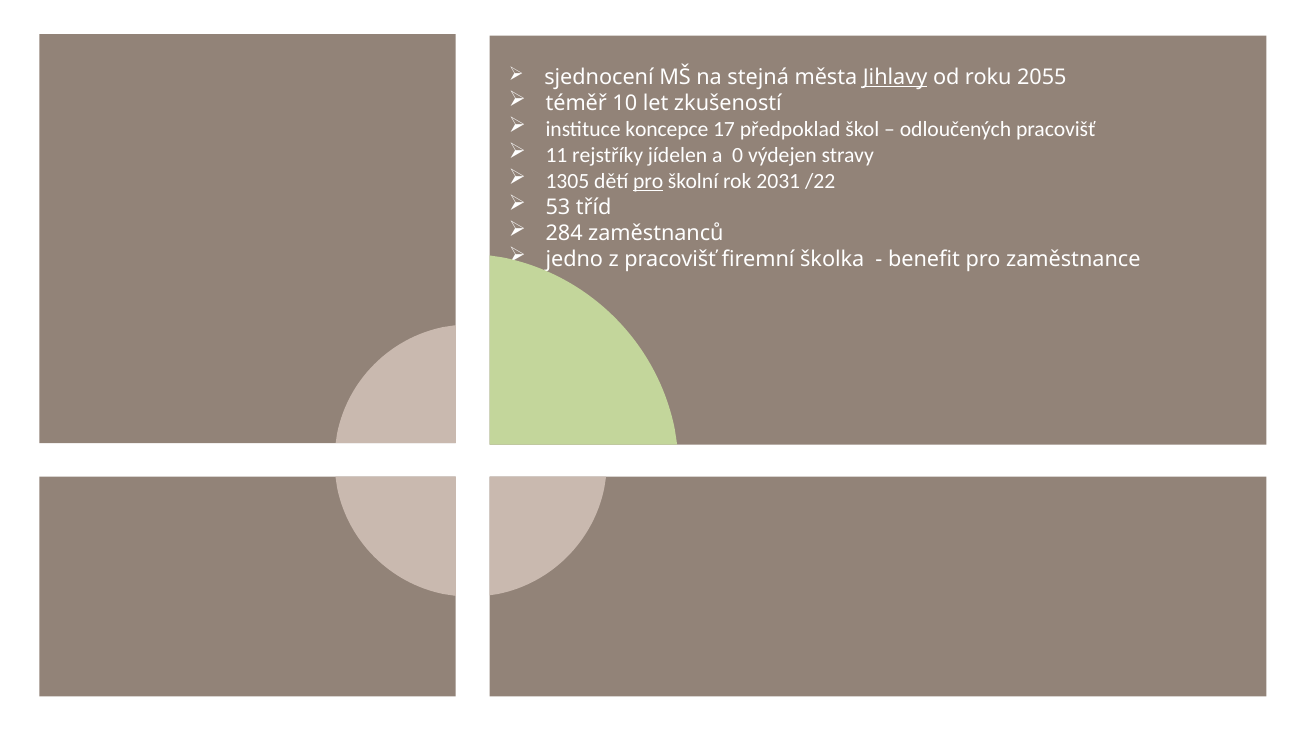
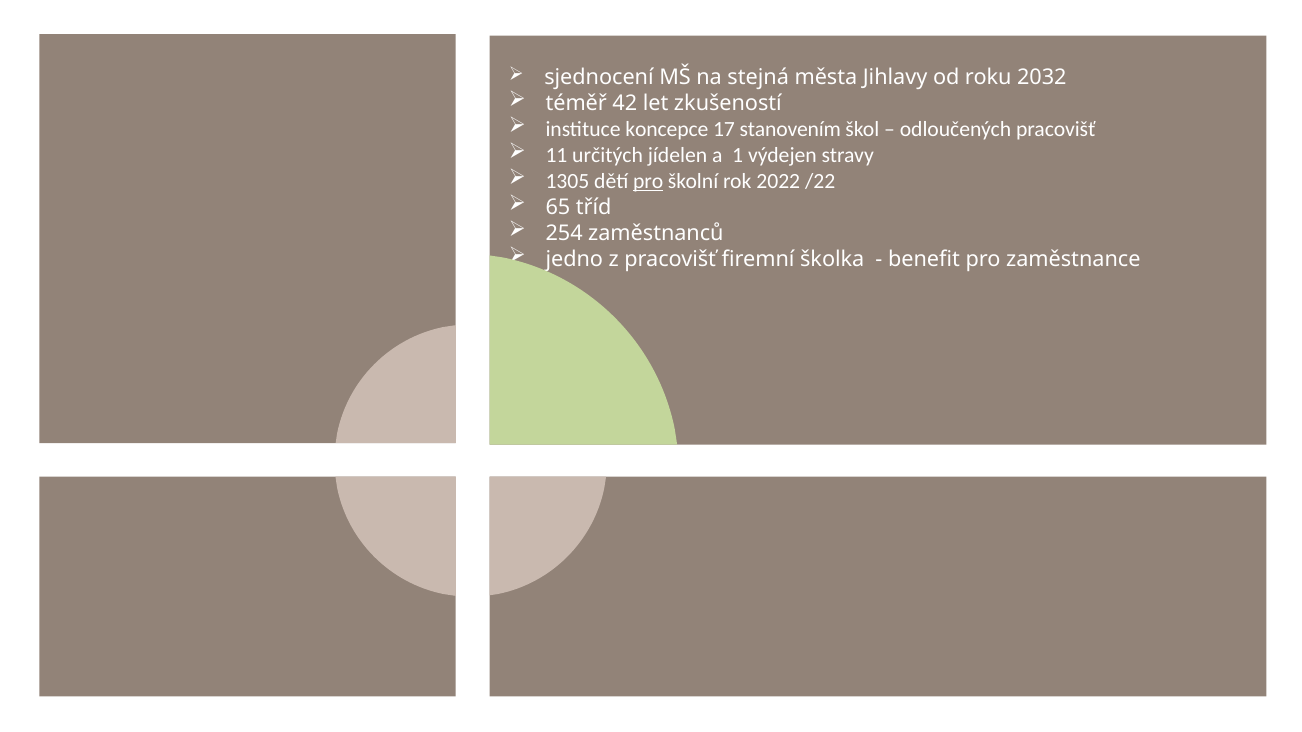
Jihlavy underline: present -> none
2055: 2055 -> 2032
10: 10 -> 42
předpoklad: předpoklad -> stanovením
rejstříky: rejstříky -> určitých
0: 0 -> 1
2031: 2031 -> 2022
53: 53 -> 65
284: 284 -> 254
